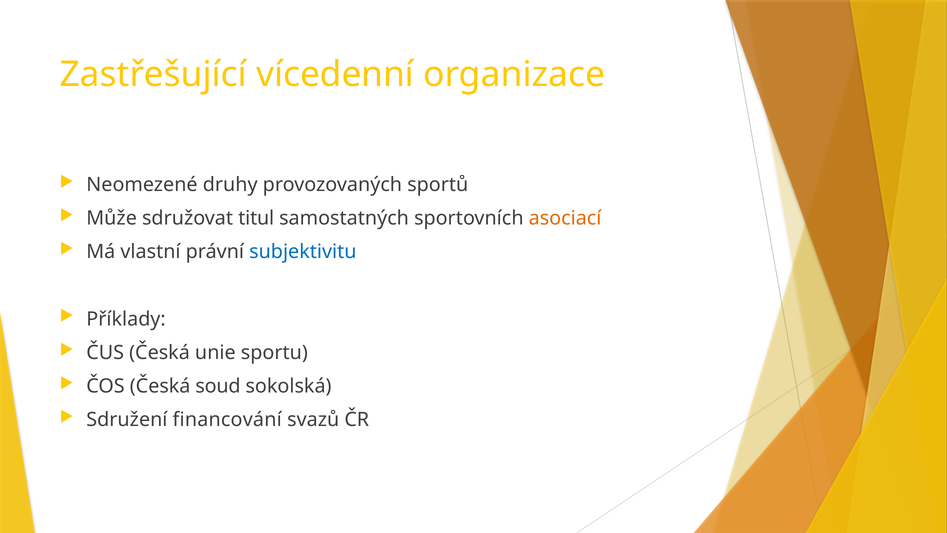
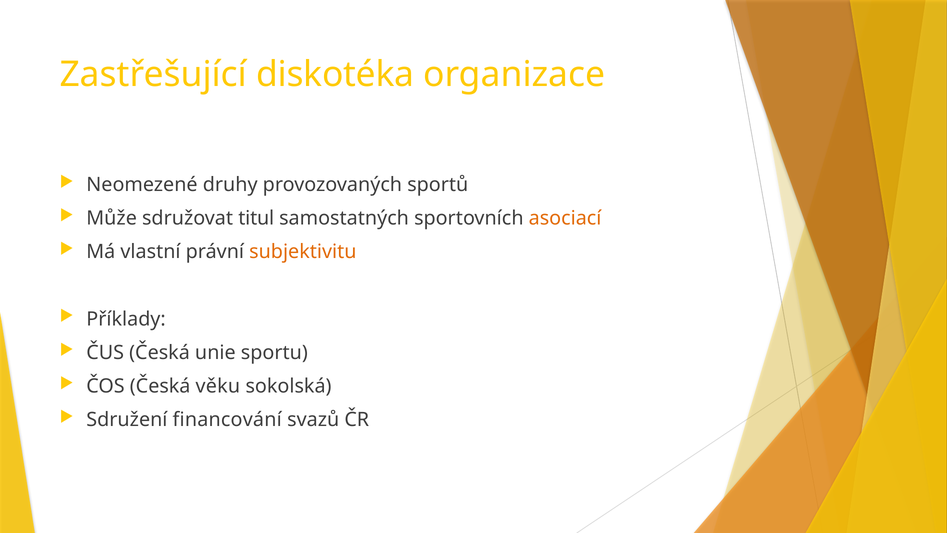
vícedenní: vícedenní -> diskotéka
subjektivitu colour: blue -> orange
soud: soud -> věku
